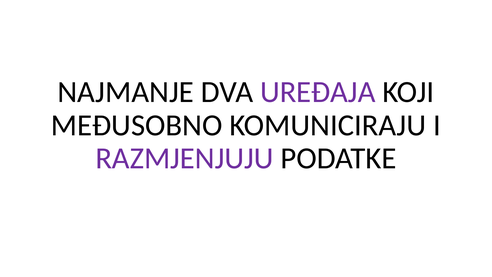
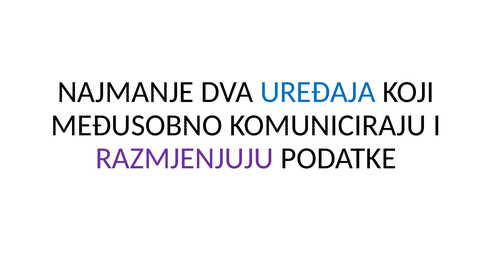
UREĐAJA colour: purple -> blue
